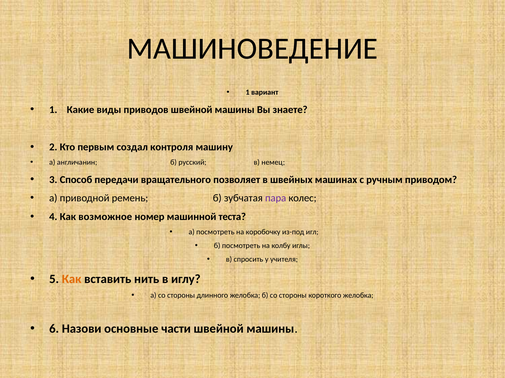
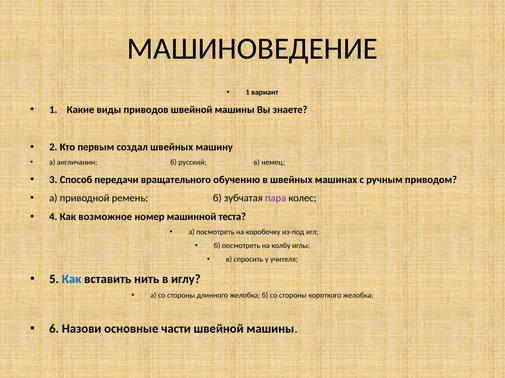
создал контроля: контроля -> швейных
позволяет: позволяет -> обучению
Как at (72, 280) colour: orange -> blue
